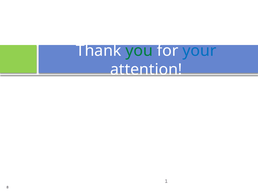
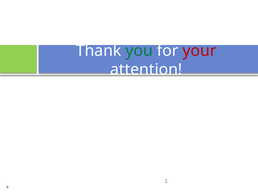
your colour: blue -> red
